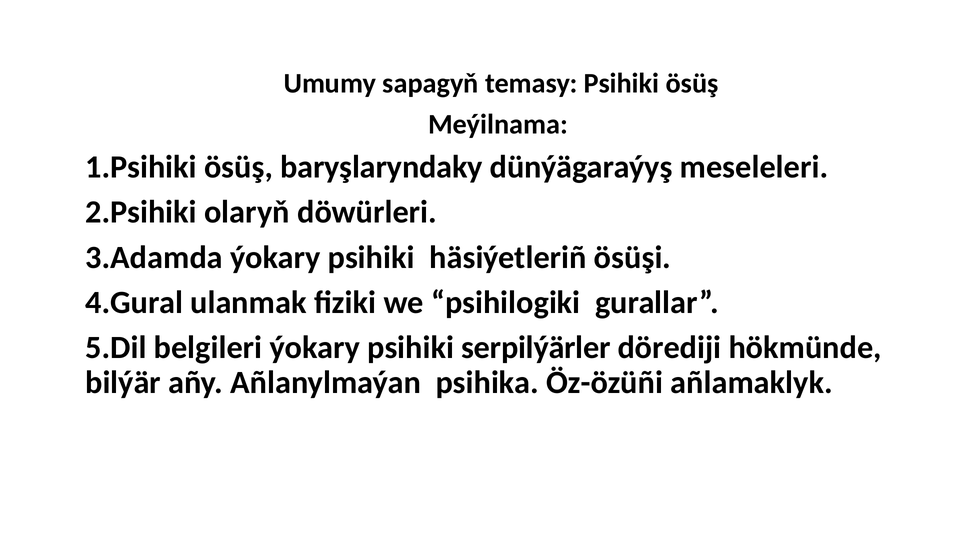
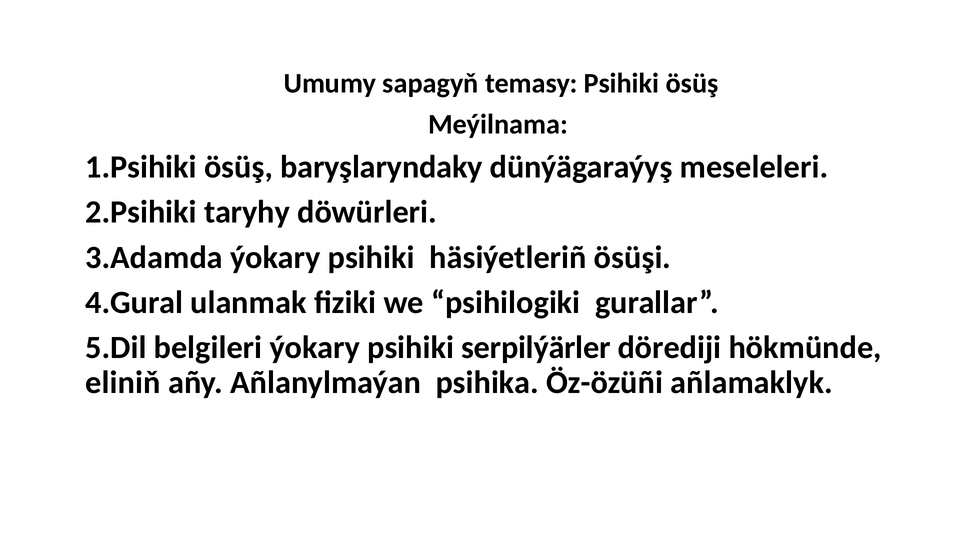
olaryň: olaryň -> taryhy
bilýär: bilýär -> eliniň
